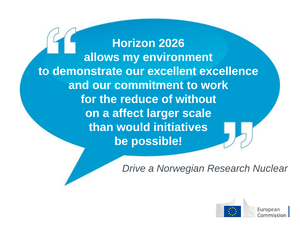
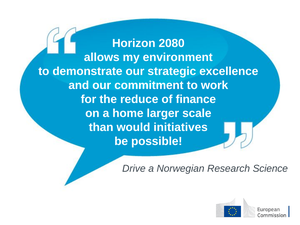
2026: 2026 -> 2080
excellent: excellent -> strategic
without: without -> finance
affect: affect -> home
Nuclear: Nuclear -> Science
